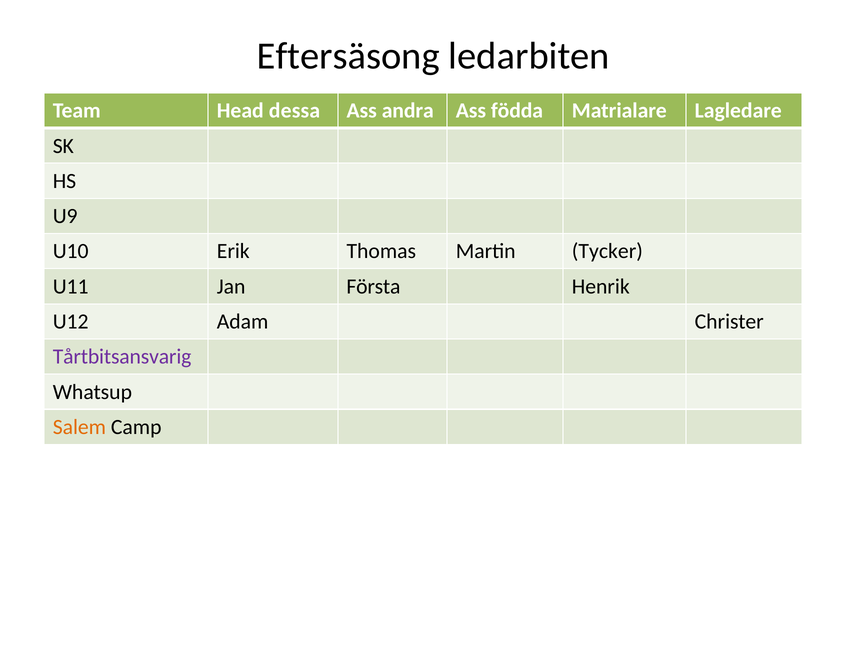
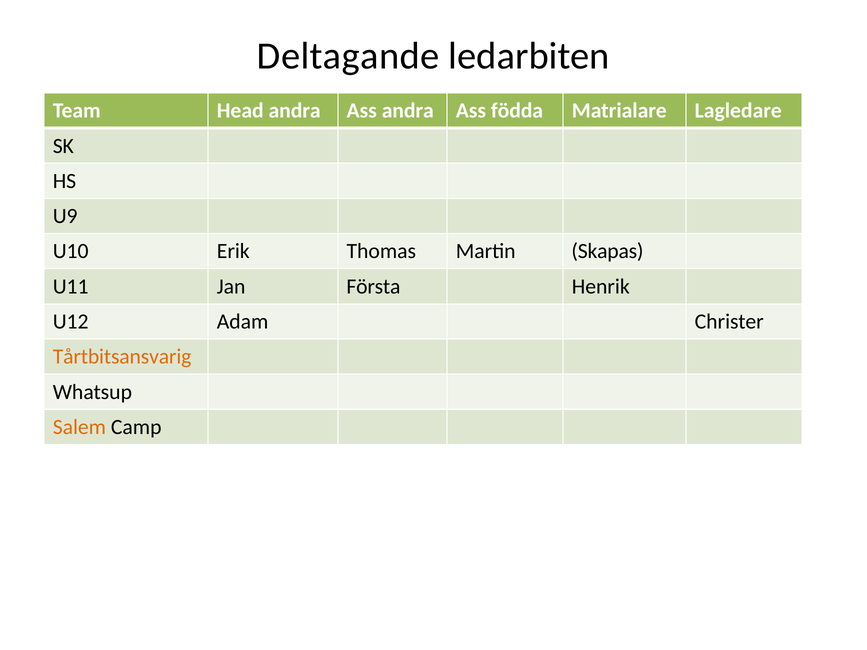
Eftersäsong: Eftersäsong -> Deltagande
Head dessa: dessa -> andra
Tycker: Tycker -> Skapas
Tårtbitsansvarig colour: purple -> orange
